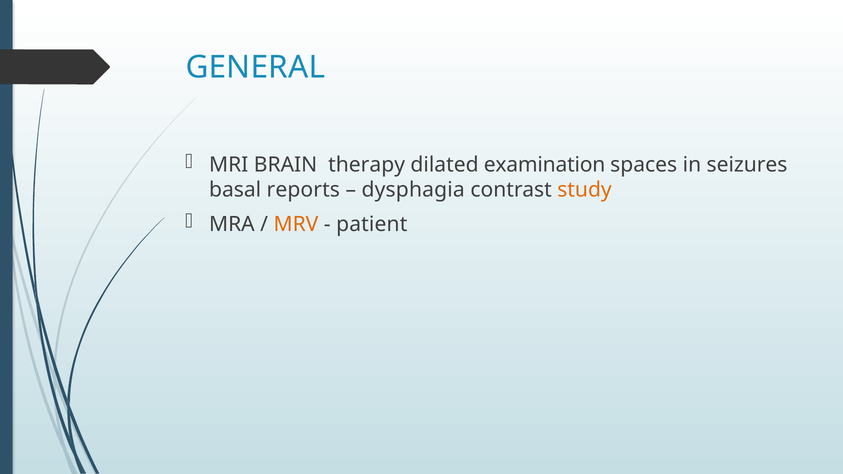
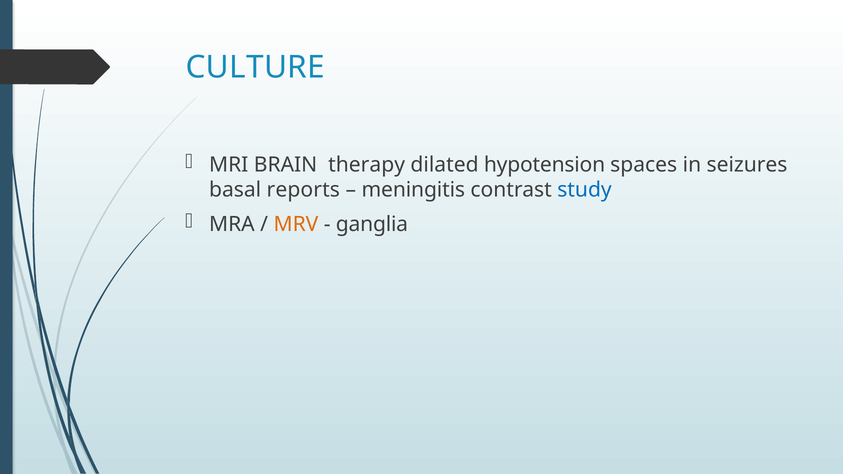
GENERAL: GENERAL -> CULTURE
examination: examination -> hypotension
dysphagia: dysphagia -> meningitis
study colour: orange -> blue
patient: patient -> ganglia
